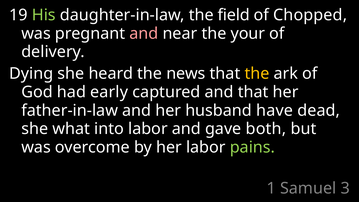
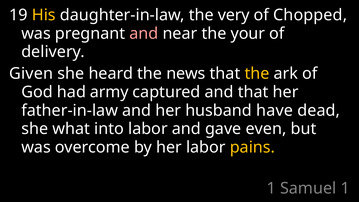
His colour: light green -> yellow
field: field -> very
Dying: Dying -> Given
early: early -> army
both: both -> even
pains colour: light green -> yellow
Samuel 3: 3 -> 1
